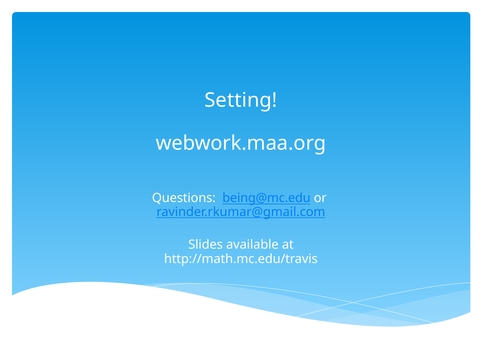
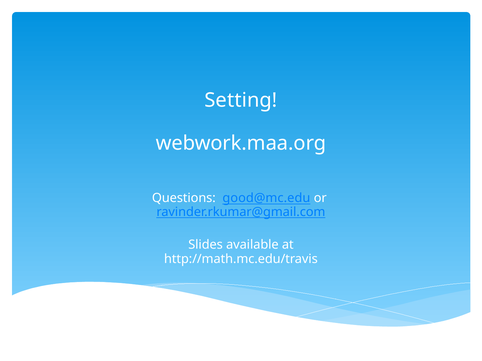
being@mc.edu: being@mc.edu -> good@mc.edu
